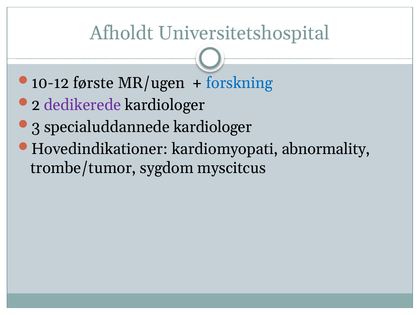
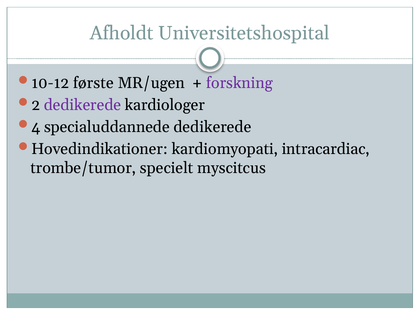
forskning colour: blue -> purple
3: 3 -> 4
specialuddannede kardiologer: kardiologer -> dedikerede
abnormality: abnormality -> intracardiac
sygdom: sygdom -> specielt
